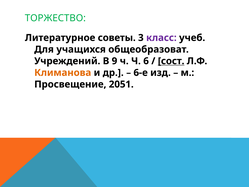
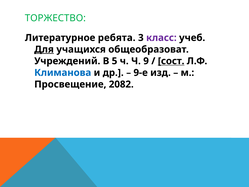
советы: советы -> ребята
Для underline: none -> present
9: 9 -> 5
6: 6 -> 9
Климанова colour: orange -> blue
6-е: 6-е -> 9-е
2051: 2051 -> 2082
